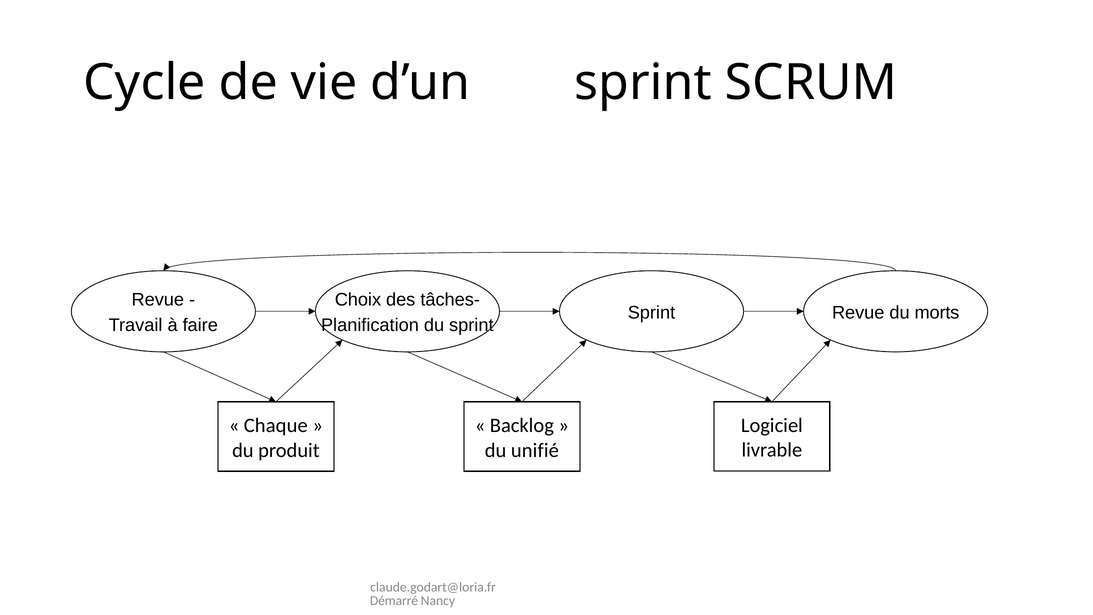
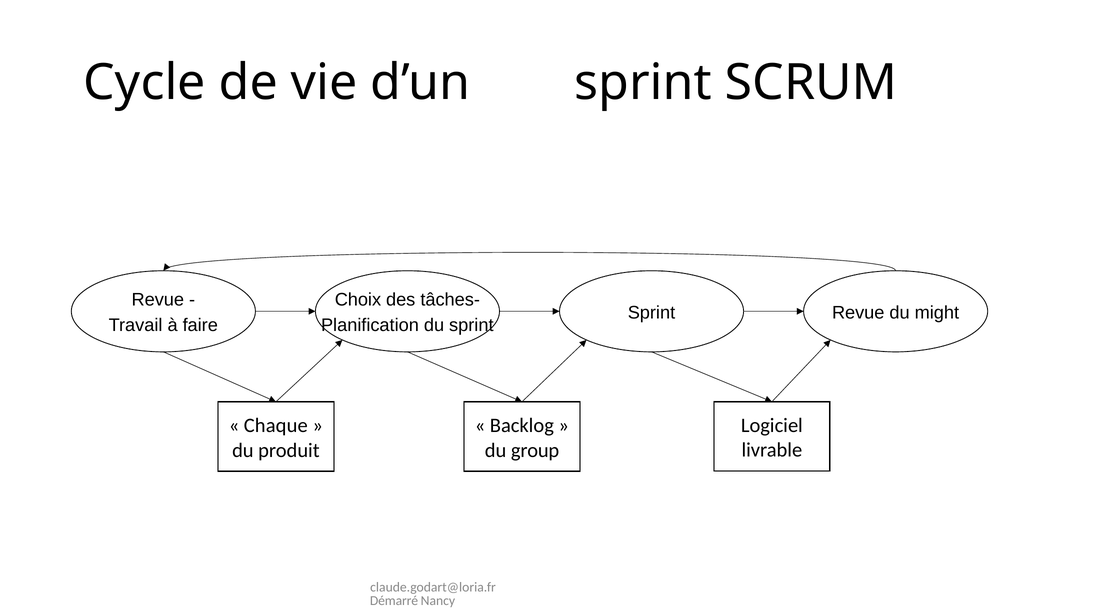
morts: morts -> might
unifié: unifié -> group
